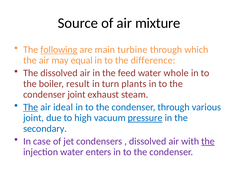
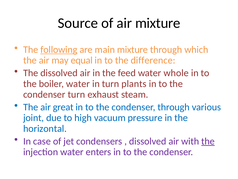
main turbine: turbine -> mixture
boiler result: result -> water
condenser joint: joint -> turn
The at (31, 107) underline: present -> none
ideal: ideal -> great
pressure underline: present -> none
secondary: secondary -> horizontal
